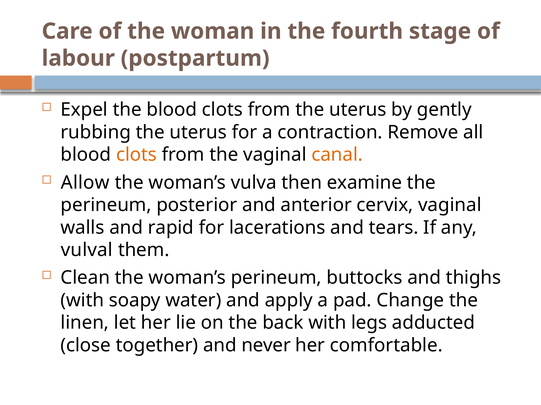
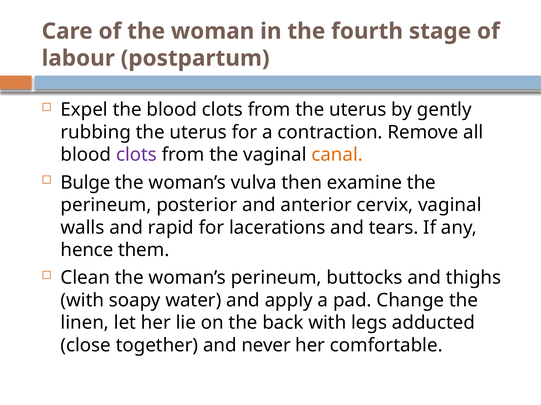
clots at (137, 155) colour: orange -> purple
Allow: Allow -> Bulge
vulval: vulval -> hence
